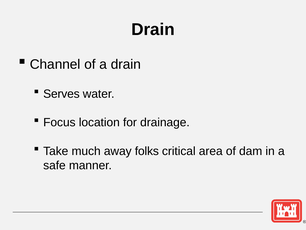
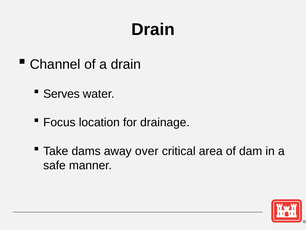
much: much -> dams
folks: folks -> over
